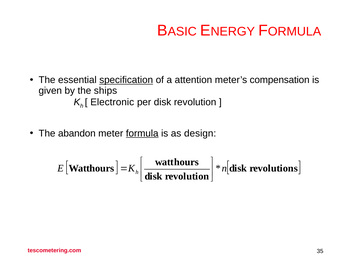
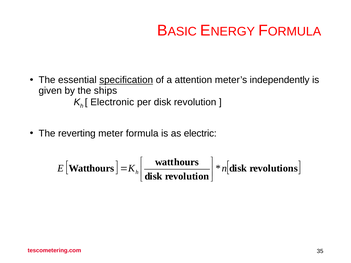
compensation: compensation -> independently
abandon: abandon -> reverting
formula underline: present -> none
design: design -> electric
